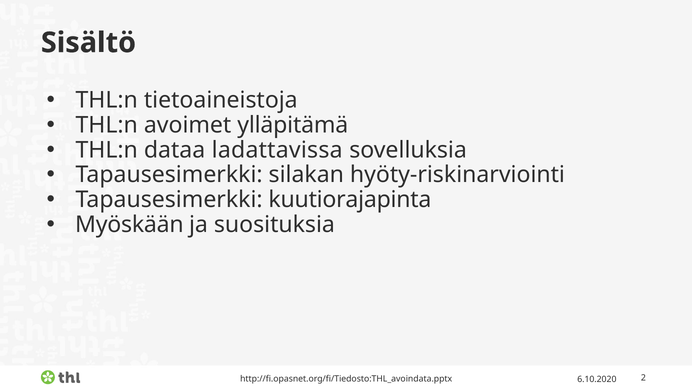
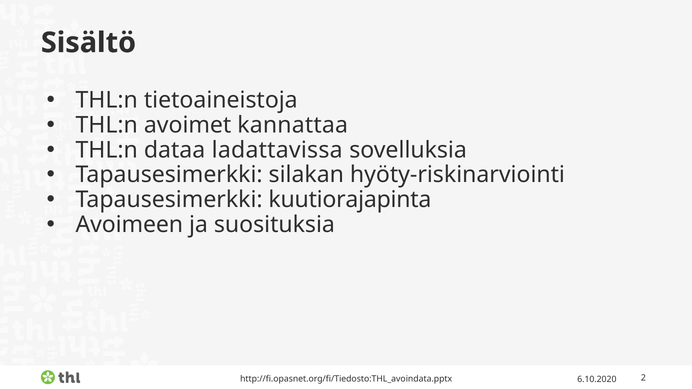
ylläpitämä: ylläpitämä -> kannattaa
Myöskään: Myöskään -> Avoimeen
